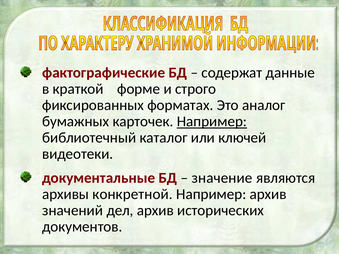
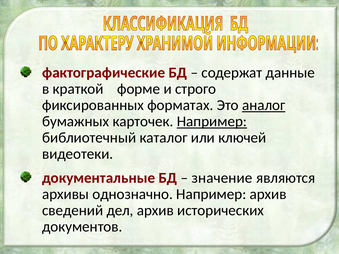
аналог underline: none -> present
конкретной: конкретной -> однозначно
значений: значений -> сведений
